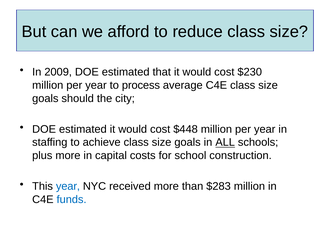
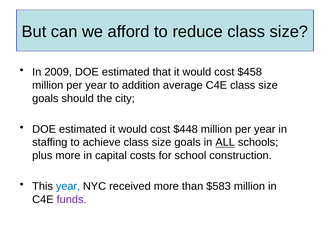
$230: $230 -> $458
process: process -> addition
$283: $283 -> $583
funds colour: blue -> purple
